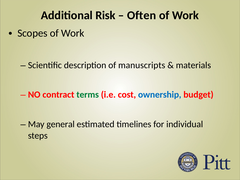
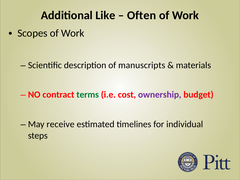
Risk: Risk -> Like
ownership colour: blue -> purple
general: general -> receive
